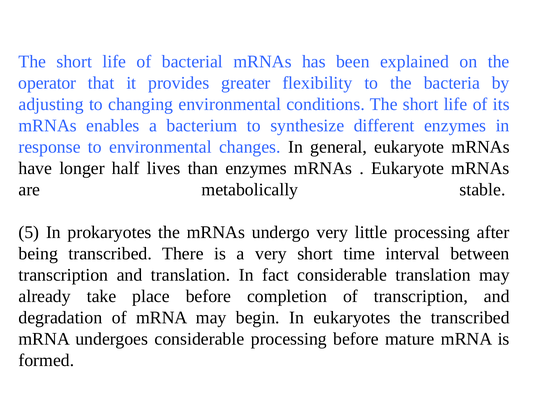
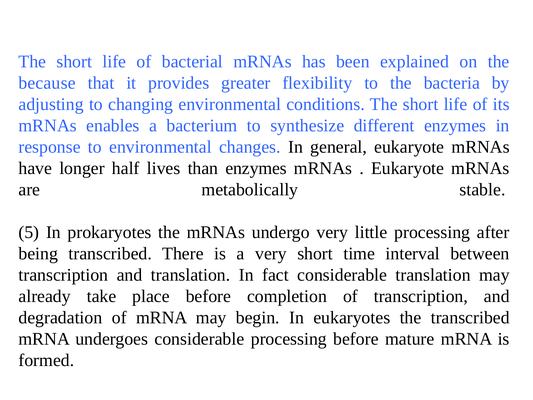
operator: operator -> because
